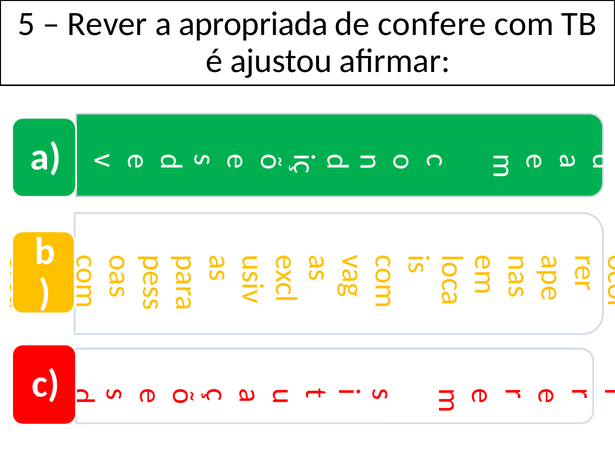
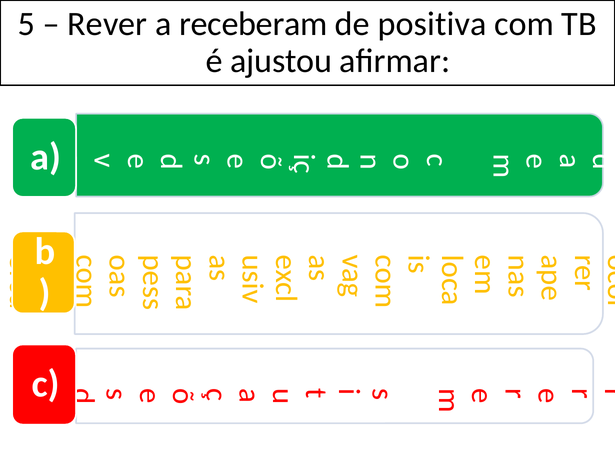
apropriada: apropriada -> receberam
confere: confere -> positiva
